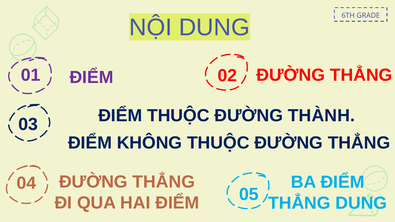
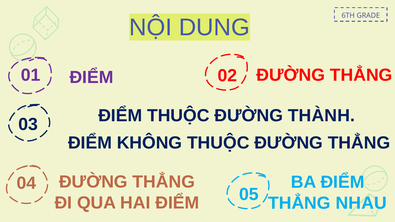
THẲNG DUNG: DUNG -> NHAU
